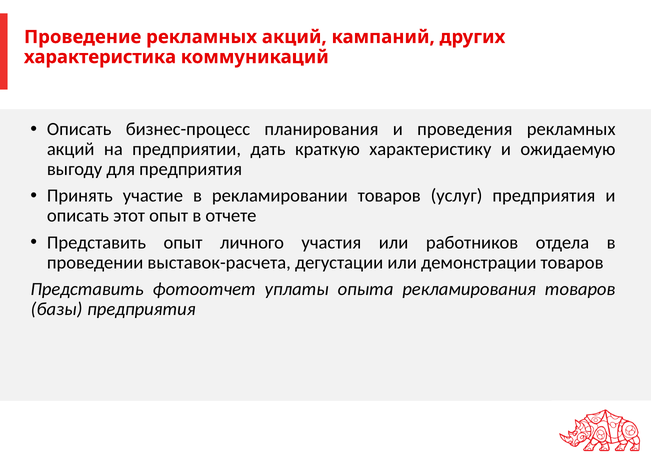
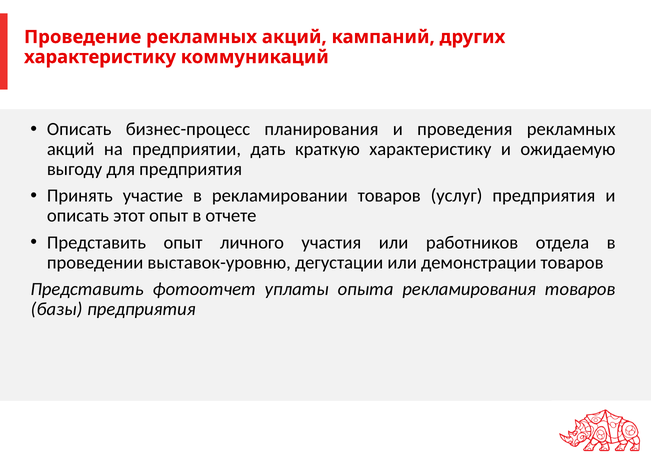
характеристика at (100, 57): характеристика -> характеристику
выставок-расчета: выставок-расчета -> выставок-уровню
